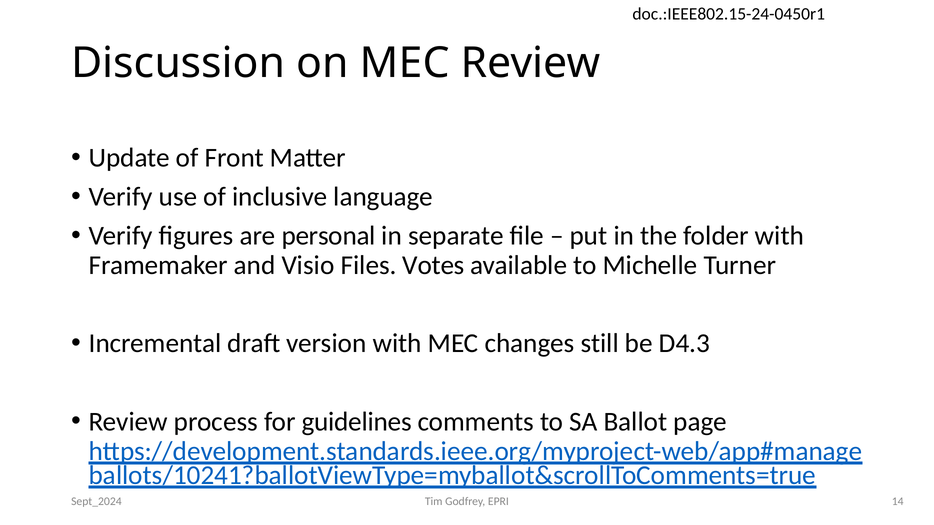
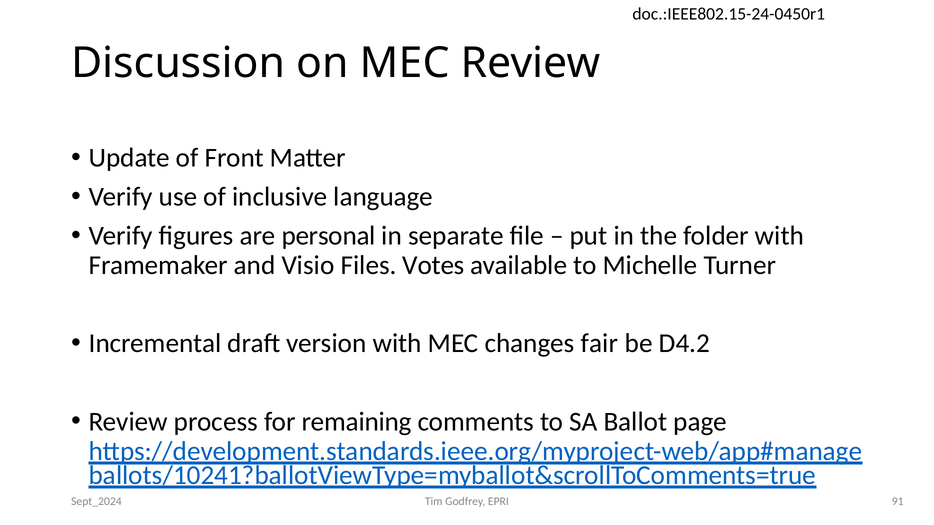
still: still -> fair
D4.3: D4.3 -> D4.2
guidelines: guidelines -> remaining
14: 14 -> 91
